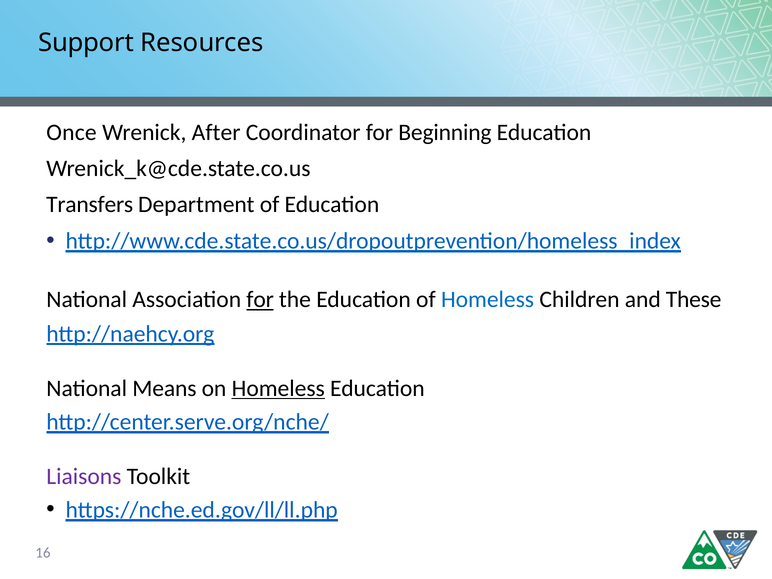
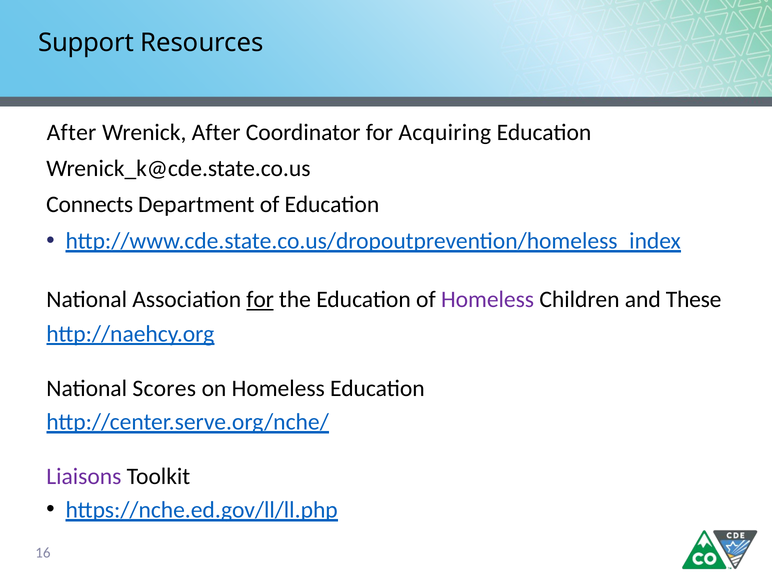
Once at (72, 132): Once -> After
Beginning: Beginning -> Acquiring
Transfers: Transfers -> Connects
Homeless at (488, 300) colour: blue -> purple
Means: Means -> Scores
Homeless at (278, 388) underline: present -> none
